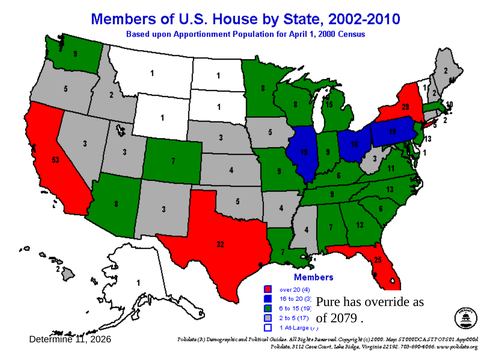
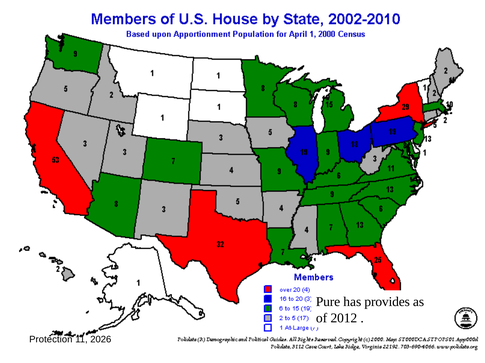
override: override -> provides
2079: 2079 -> 2012
Determine: Determine -> Protection
